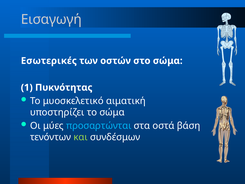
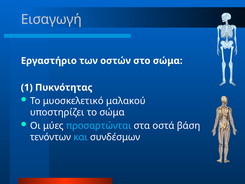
Εσωτερικές: Εσωτερικές -> Εργαστήριο
αιματική: αιματική -> μαλακού
και colour: light green -> light blue
